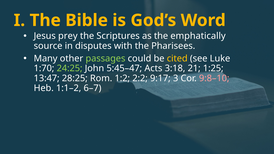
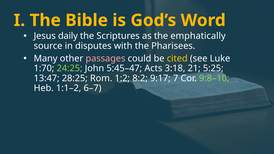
prey: prey -> daily
passages colour: light green -> pink
1:25: 1:25 -> 5:25
2:2: 2:2 -> 8:2
3: 3 -> 7
9:8–10 colour: pink -> light green
